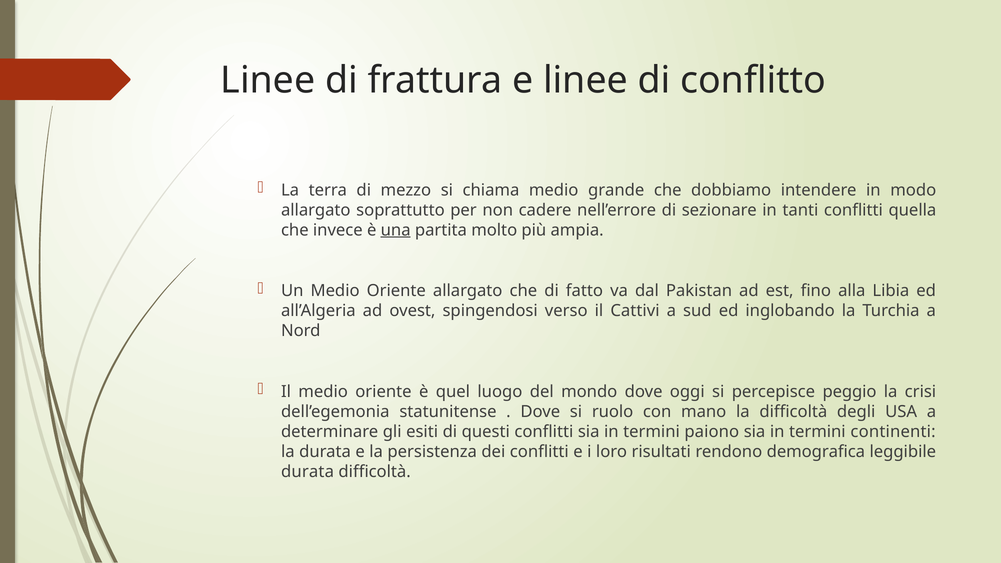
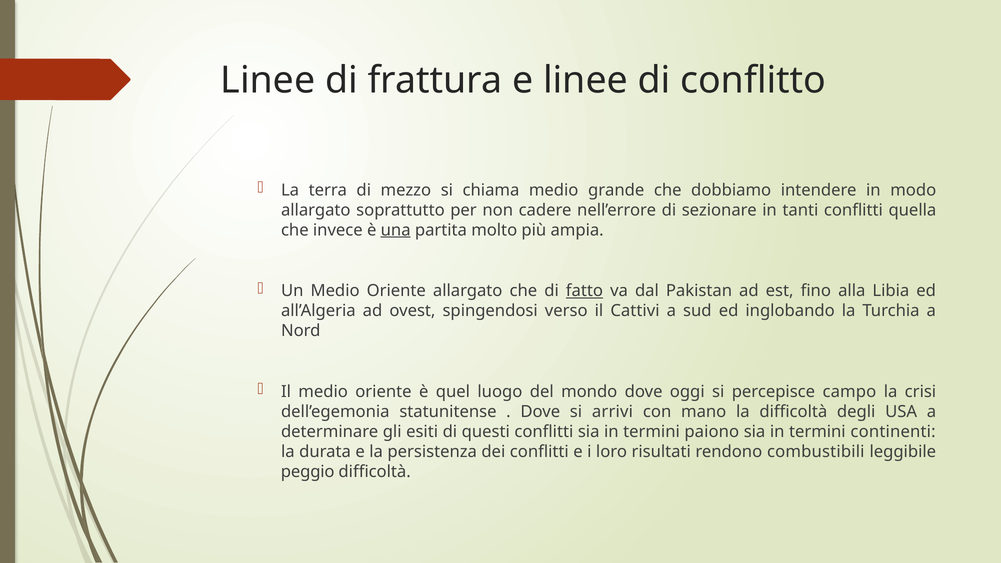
fatto underline: none -> present
peggio: peggio -> campo
ruolo: ruolo -> arrivi
demografica: demografica -> combustibili
durata at (308, 472): durata -> peggio
